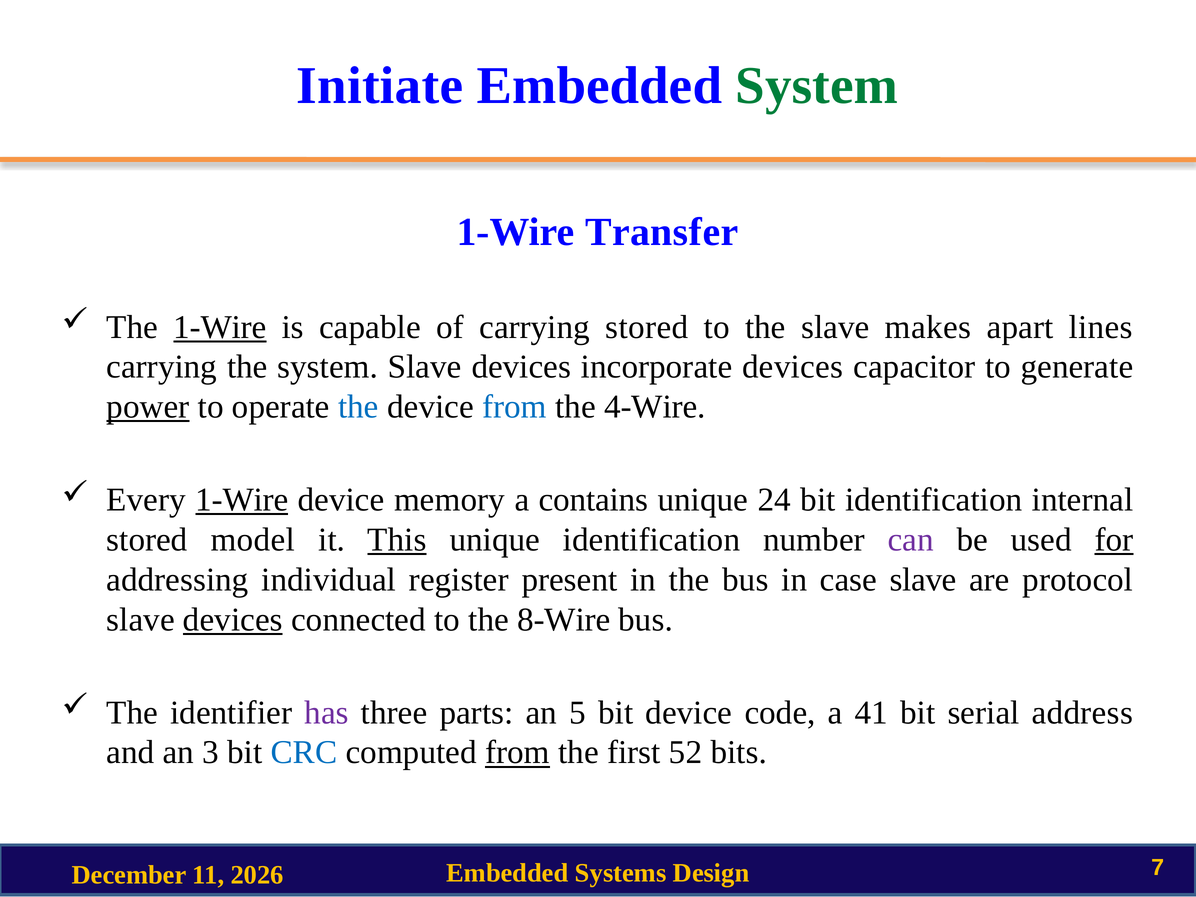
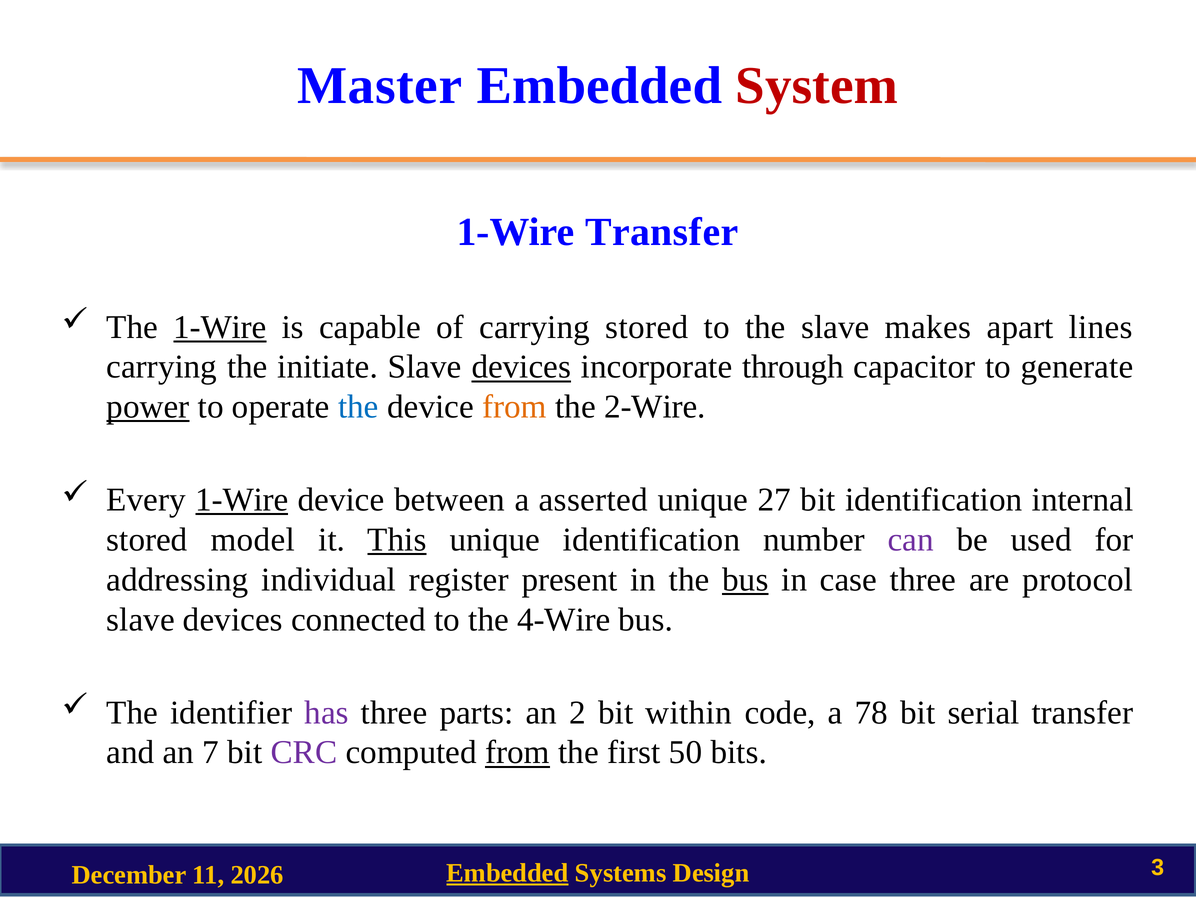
Initiate: Initiate -> Master
System at (817, 86) colour: green -> red
the system: system -> initiate
devices at (521, 367) underline: none -> present
incorporate devices: devices -> through
from at (514, 407) colour: blue -> orange
4-Wire: 4-Wire -> 2-Wire
memory: memory -> between
contains: contains -> asserted
24: 24 -> 27
for underline: present -> none
bus at (745, 580) underline: none -> present
case slave: slave -> three
devices at (233, 620) underline: present -> none
8-Wire: 8-Wire -> 4-Wire
5: 5 -> 2
bit device: device -> within
41: 41 -> 78
serial address: address -> transfer
3: 3 -> 7
CRC colour: blue -> purple
52: 52 -> 50
Embedded at (507, 873) underline: none -> present
7: 7 -> 3
